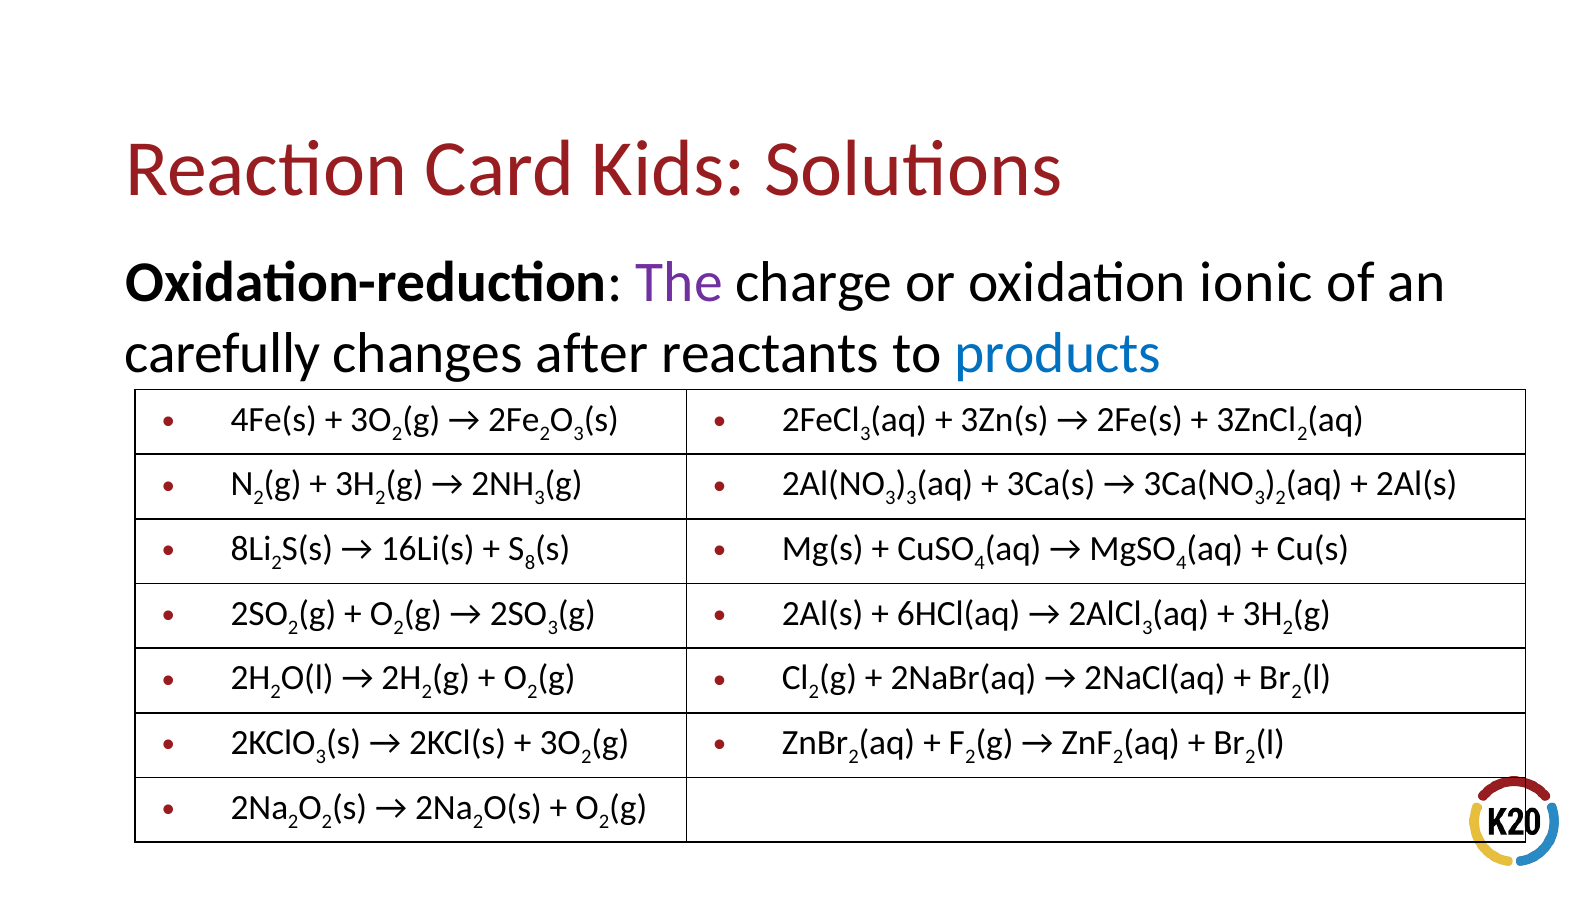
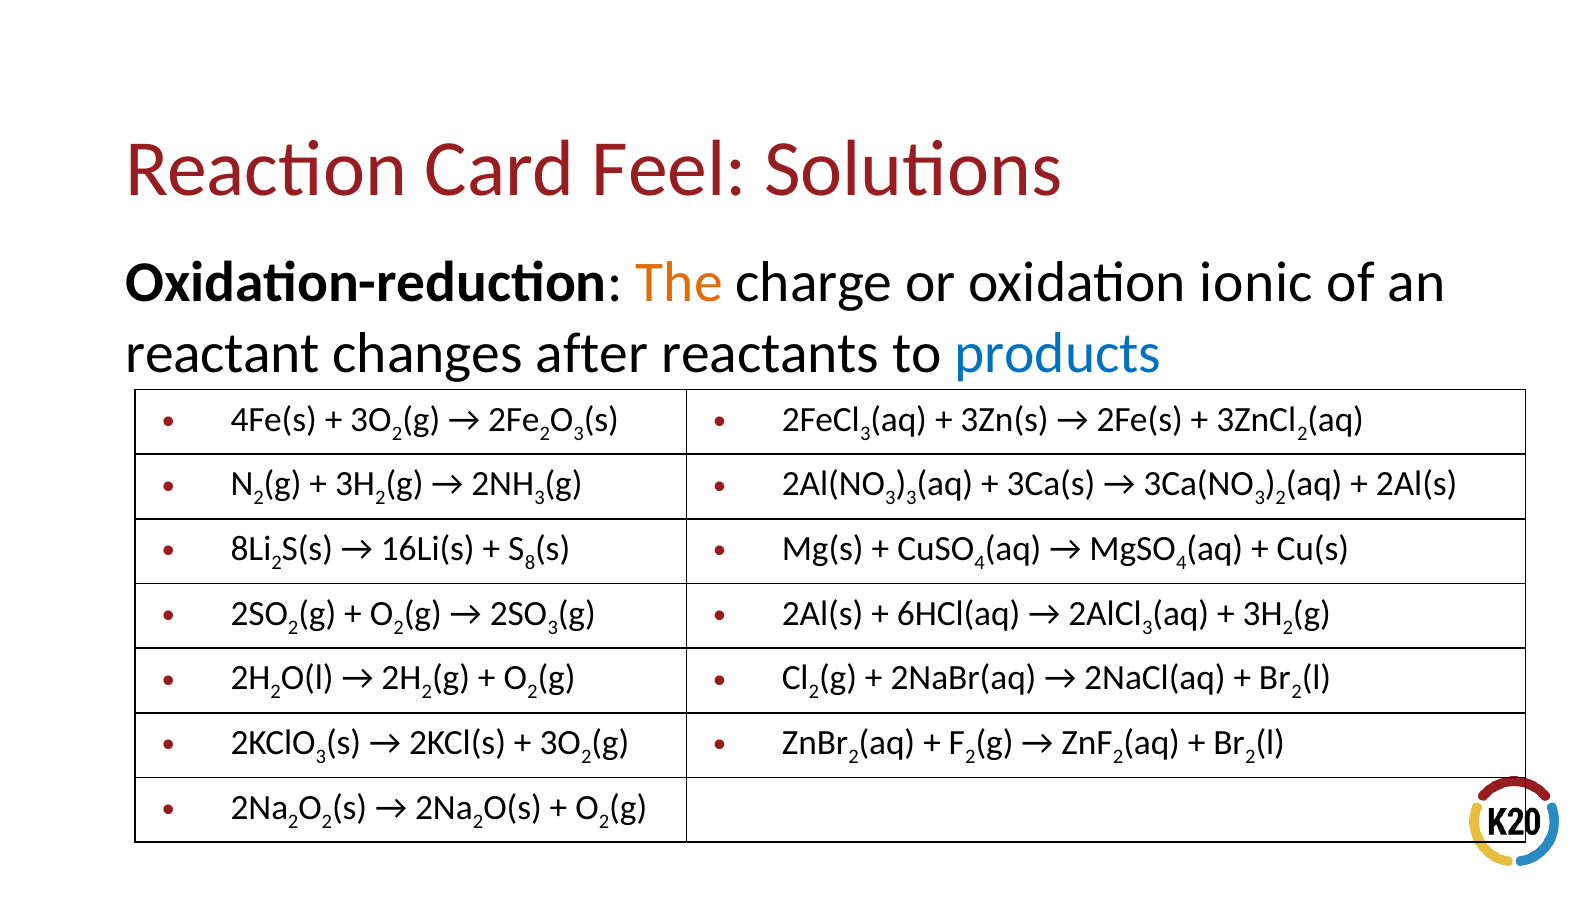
Kids: Kids -> Feel
The colour: purple -> orange
carefully: carefully -> reactant
